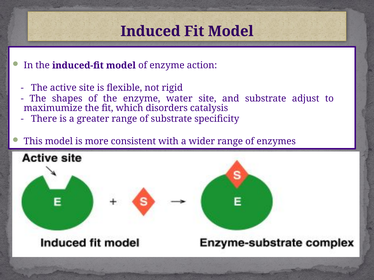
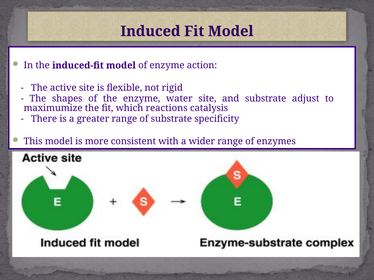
disorders: disorders -> reactions
